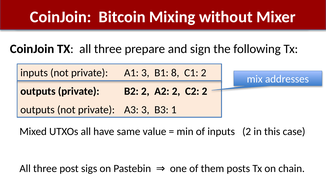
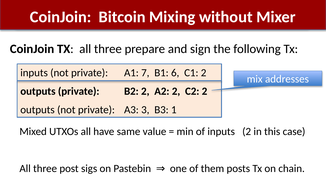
A1 3: 3 -> 7
8: 8 -> 6
